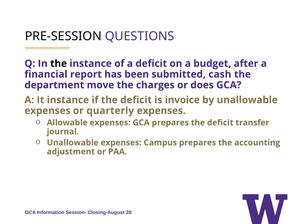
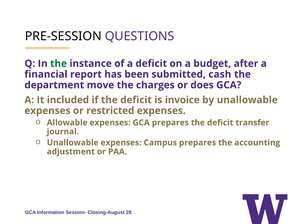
the at (59, 63) colour: black -> green
It instance: instance -> included
quarterly: quarterly -> restricted
